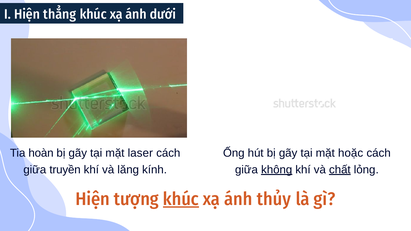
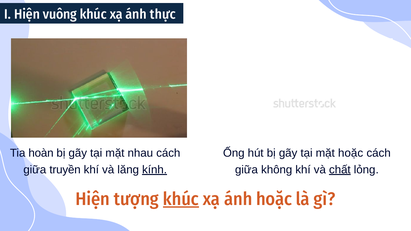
thẳng: thẳng -> vuông
dưới: dưới -> thực
laser: laser -> nhau
kính underline: none -> present
không underline: present -> none
ánh thủy: thủy -> hoặc
